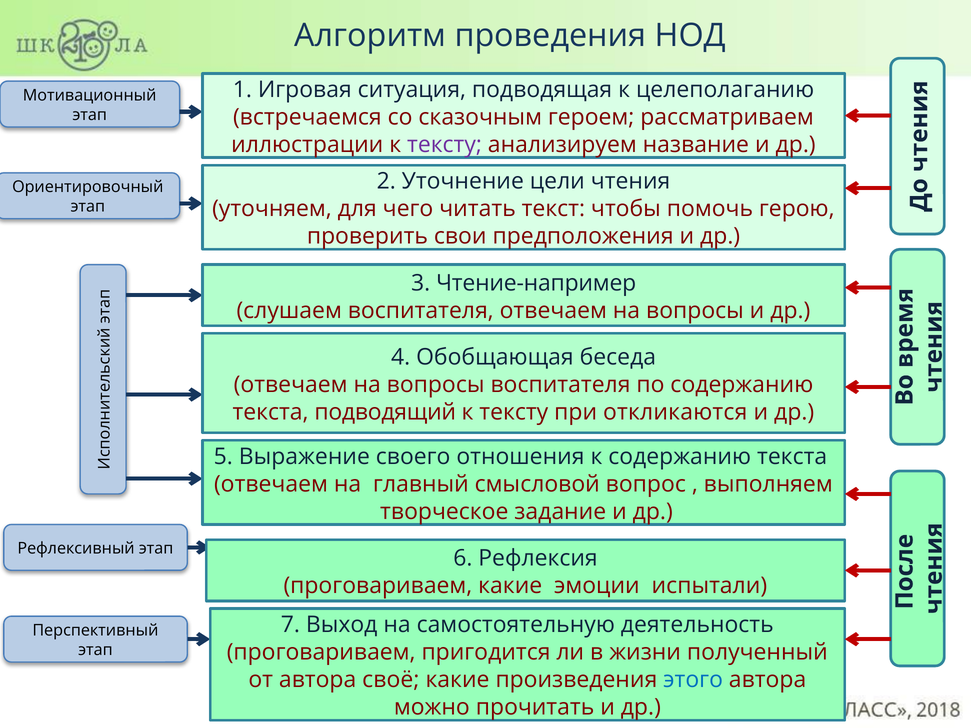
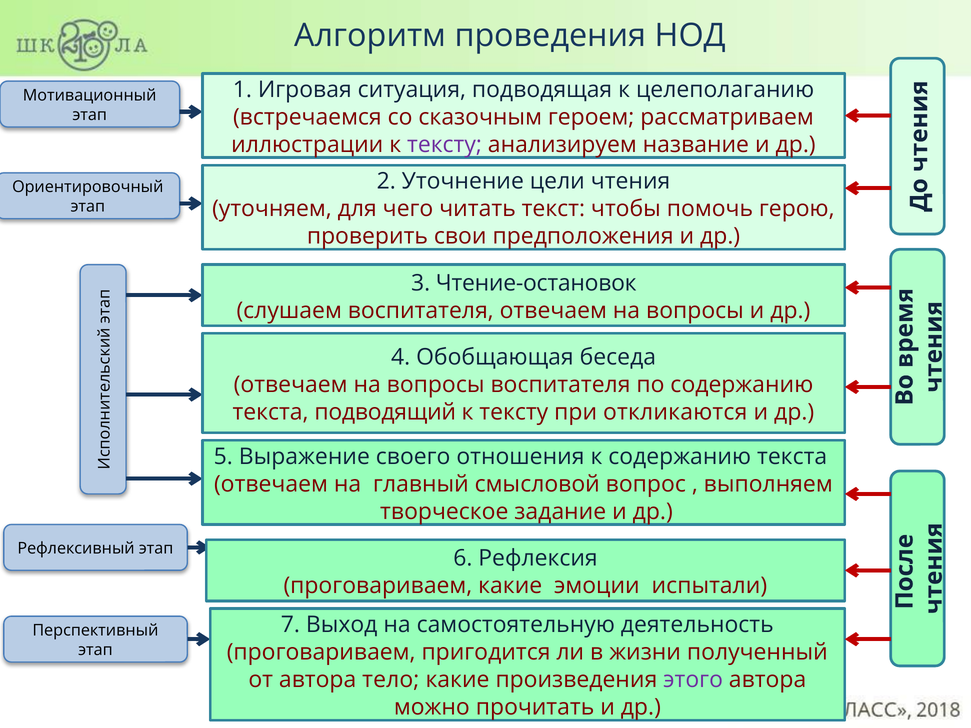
Чтение-например: Чтение-например -> Чтение-остановок
своё: своё -> тело
этого colour: blue -> purple
